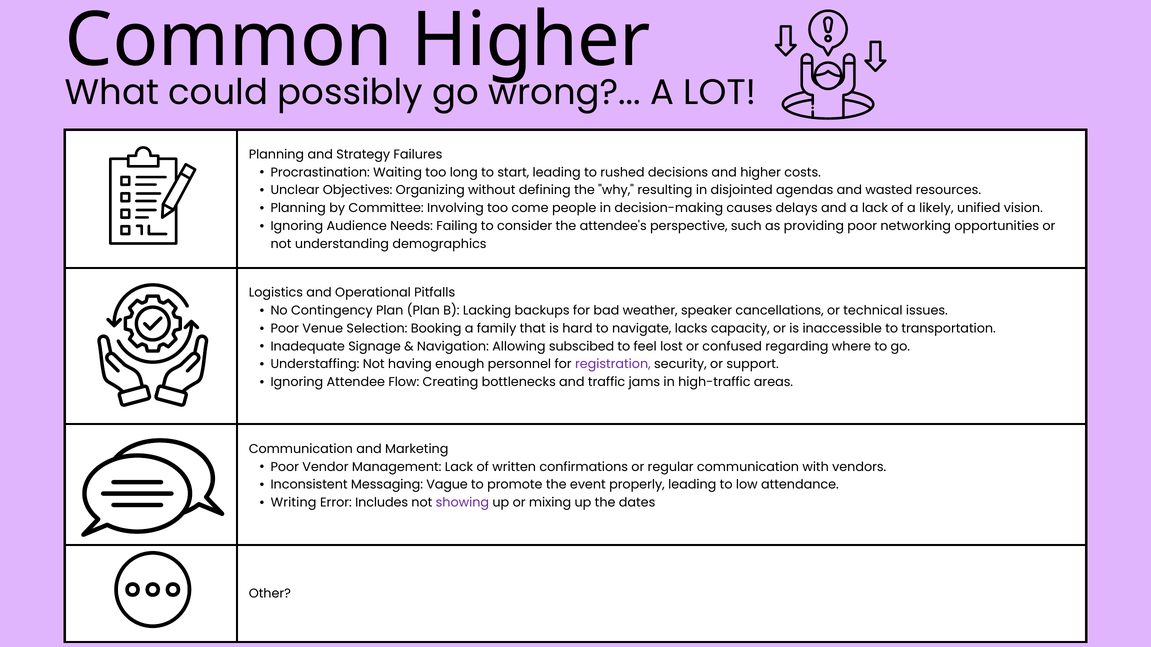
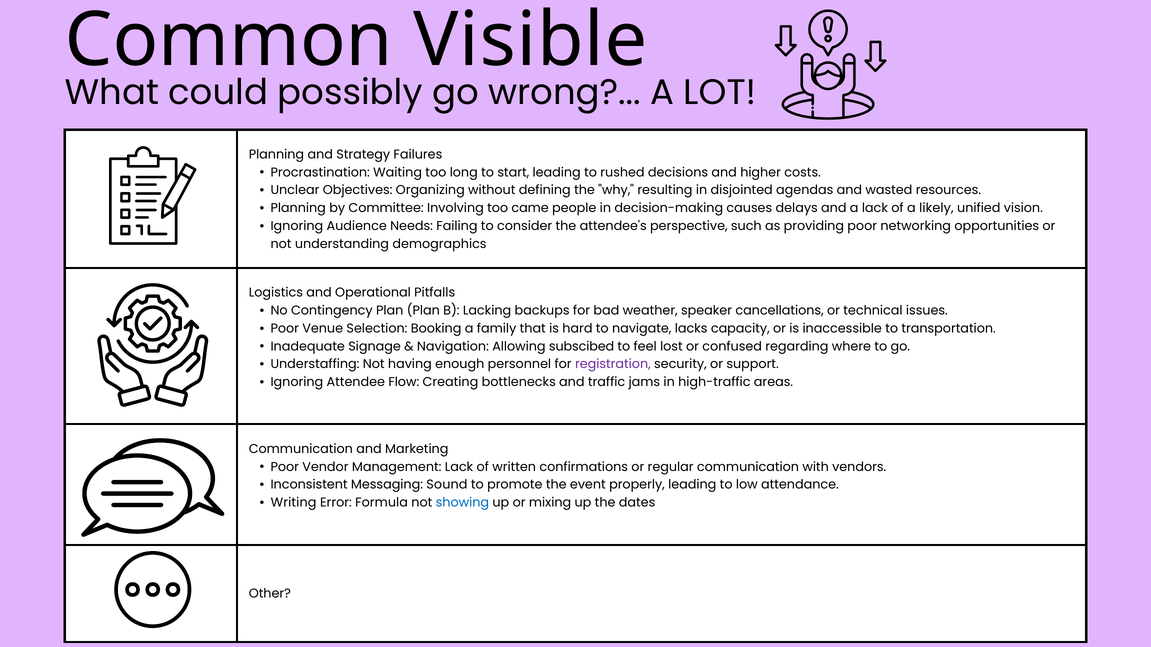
Common Higher: Higher -> Visible
come: come -> came
Vague: Vague -> Sound
Includes: Includes -> Formula
showing colour: purple -> blue
